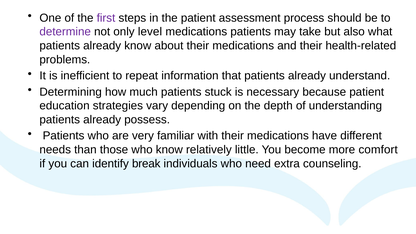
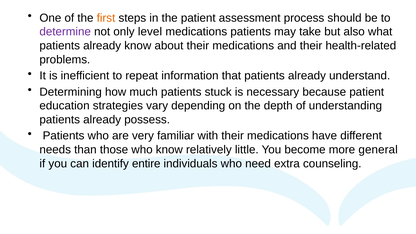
first colour: purple -> orange
comfort: comfort -> general
break: break -> entire
